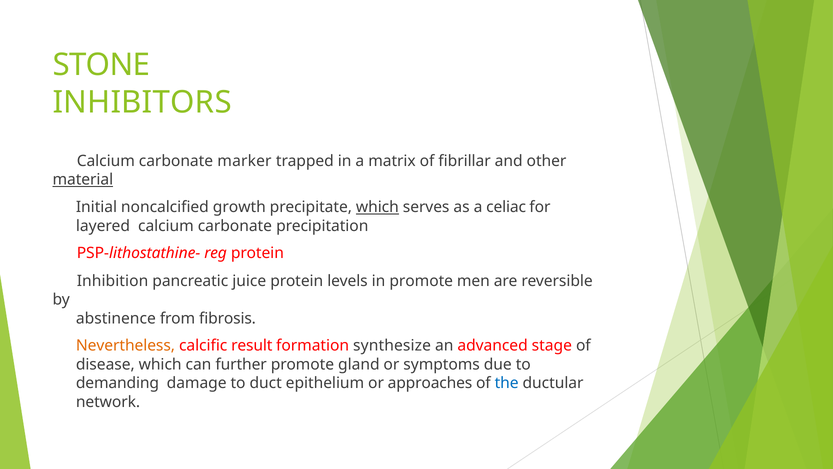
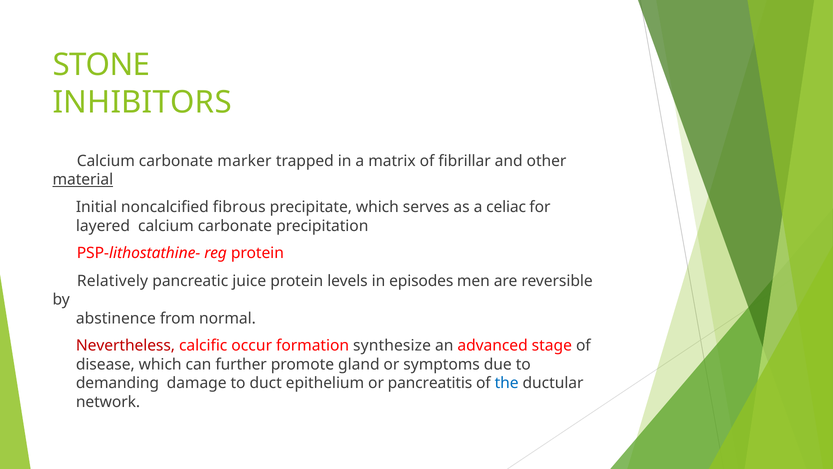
growth: growth -> fibrous
which at (377, 207) underline: present -> none
Inhibition: Inhibition -> Relatively
in promote: promote -> episodes
fibrosis: fibrosis -> normal
Nevertheless colour: orange -> red
result: result -> occur
approaches: approaches -> pancreatitis
